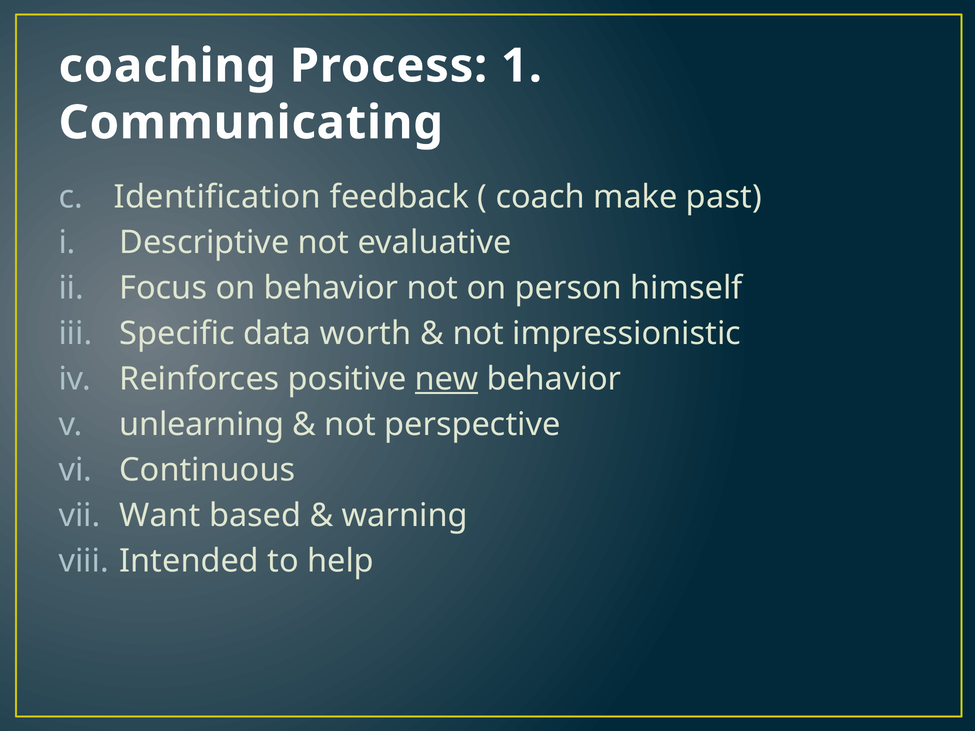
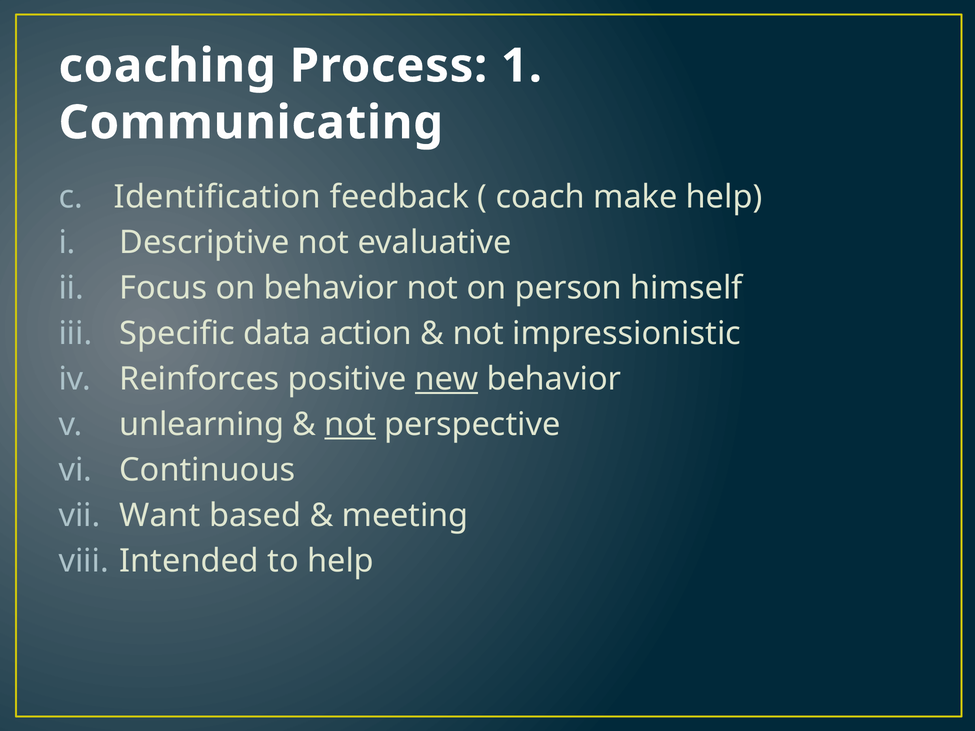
make past: past -> help
worth: worth -> action
not at (350, 425) underline: none -> present
warning: warning -> meeting
